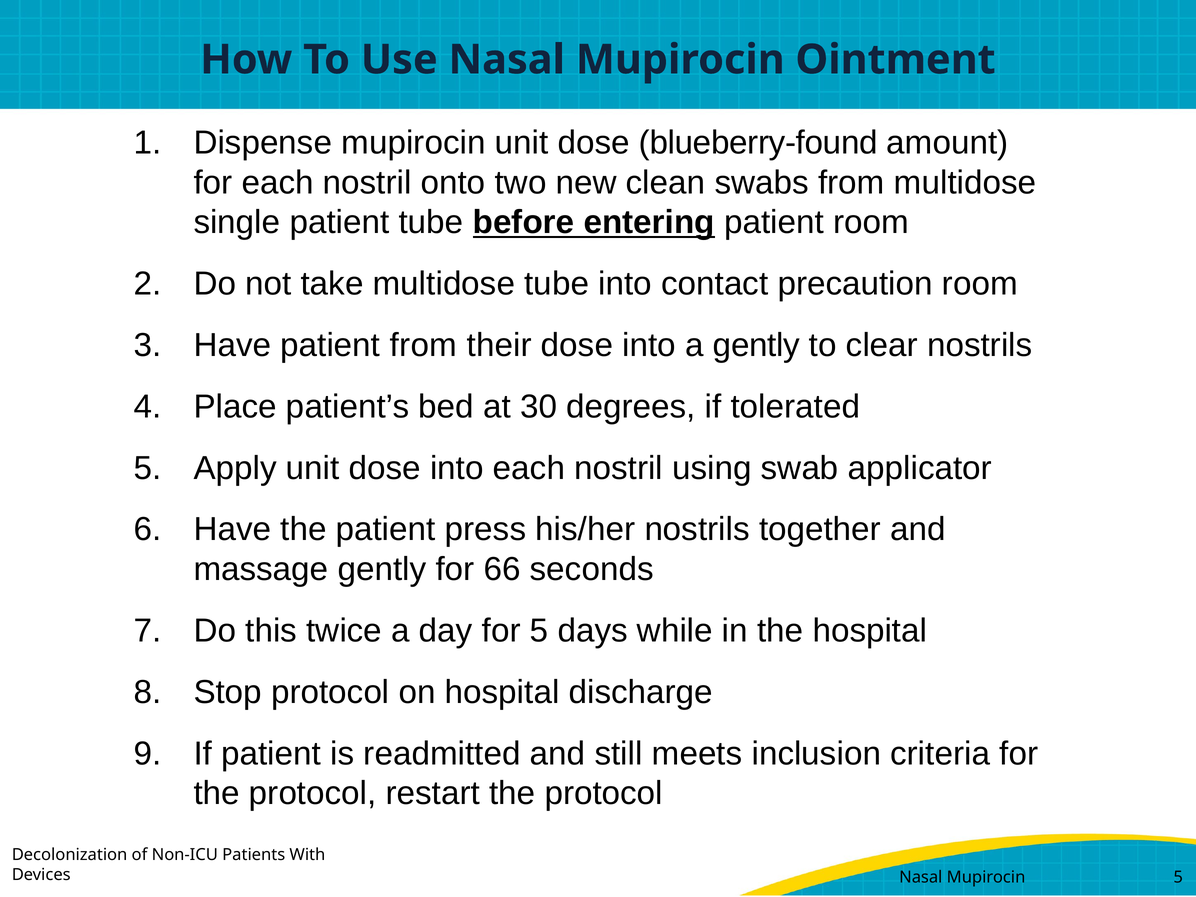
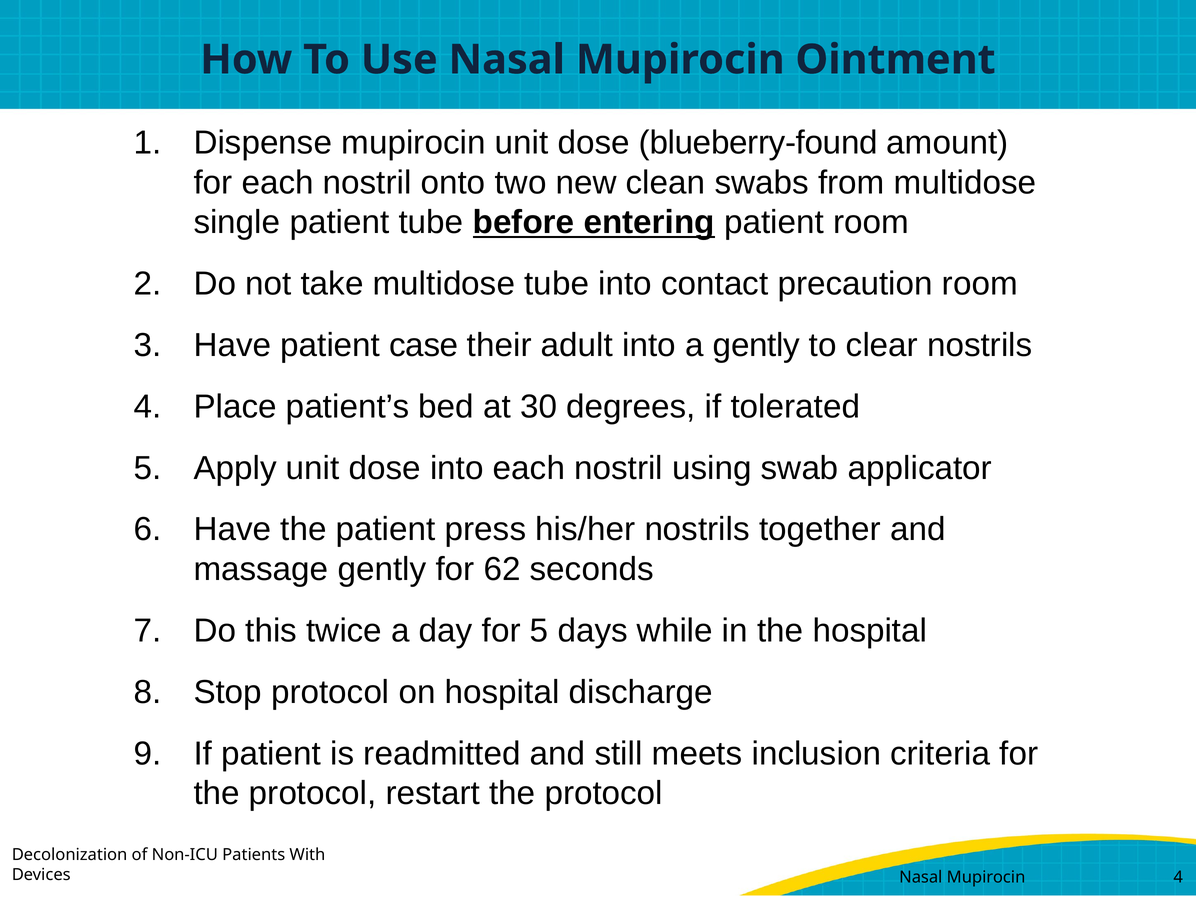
patient from: from -> case
their dose: dose -> adult
66: 66 -> 62
Mupirocin 5: 5 -> 4
